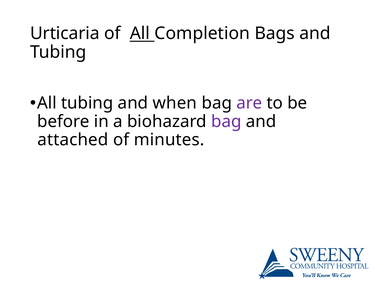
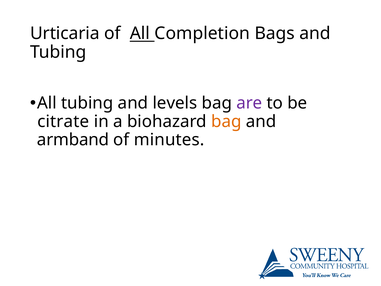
when: when -> levels
before: before -> citrate
bag at (226, 121) colour: purple -> orange
attached: attached -> armband
